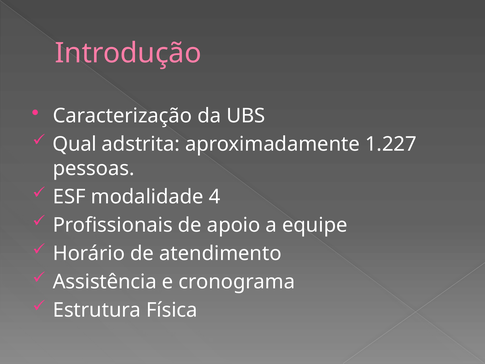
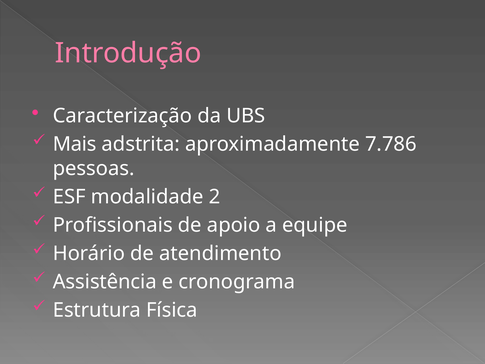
Qual: Qual -> Mais
1.227: 1.227 -> 7.786
4: 4 -> 2
